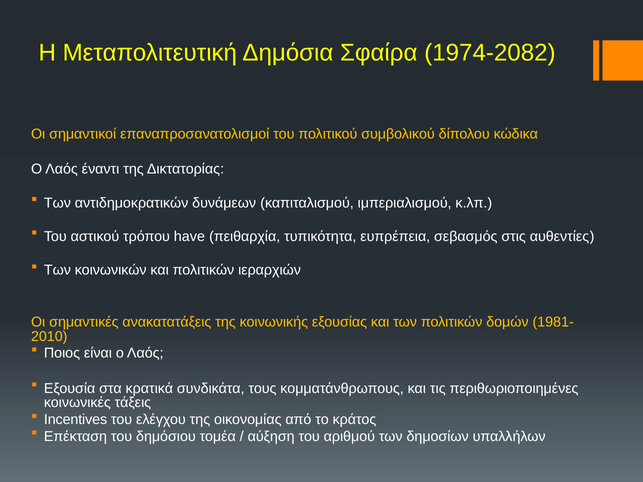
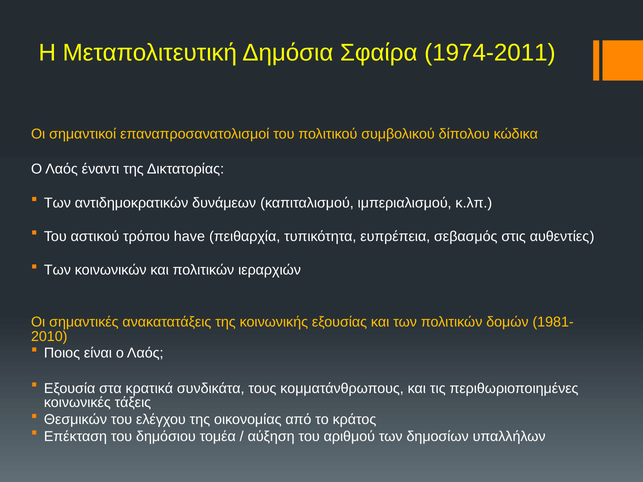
1974-2082: 1974-2082 -> 1974-2011
Incentives: Incentives -> Θεσμικών
